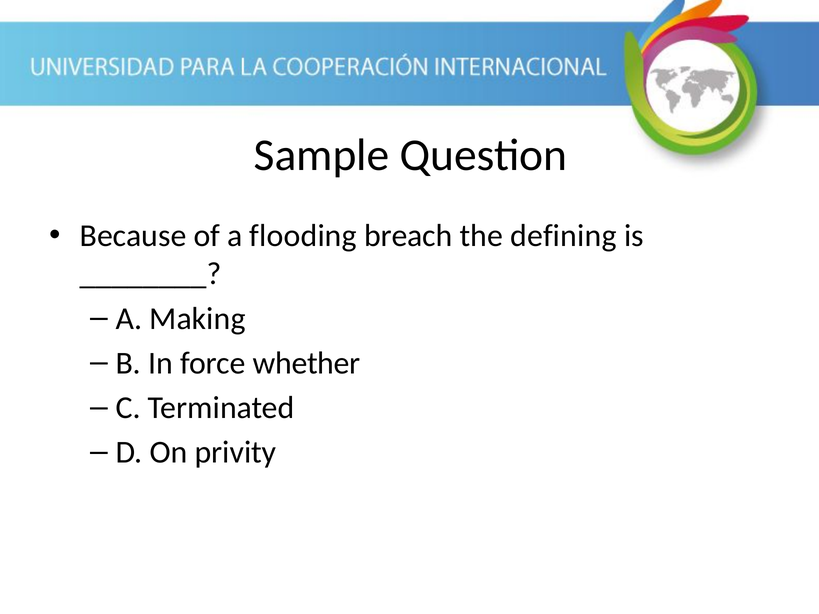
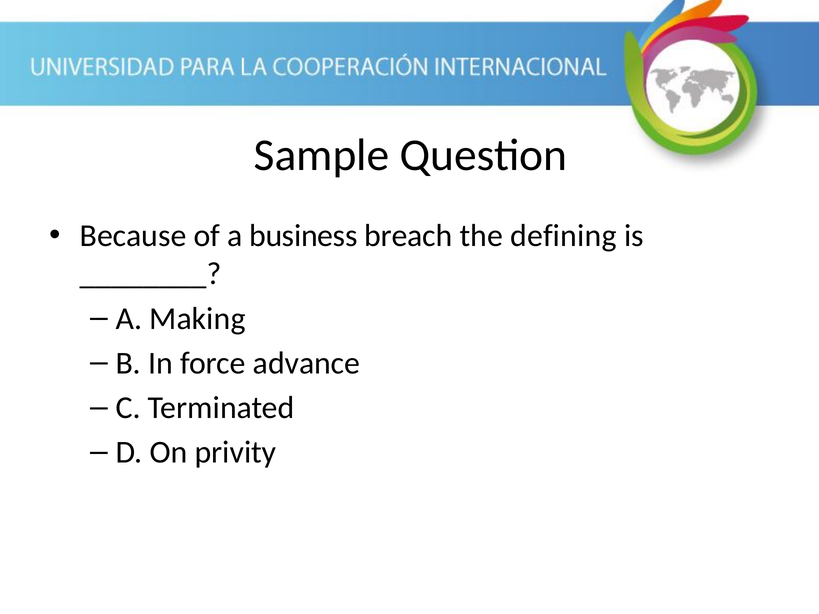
flooding: flooding -> business
whether: whether -> advance
